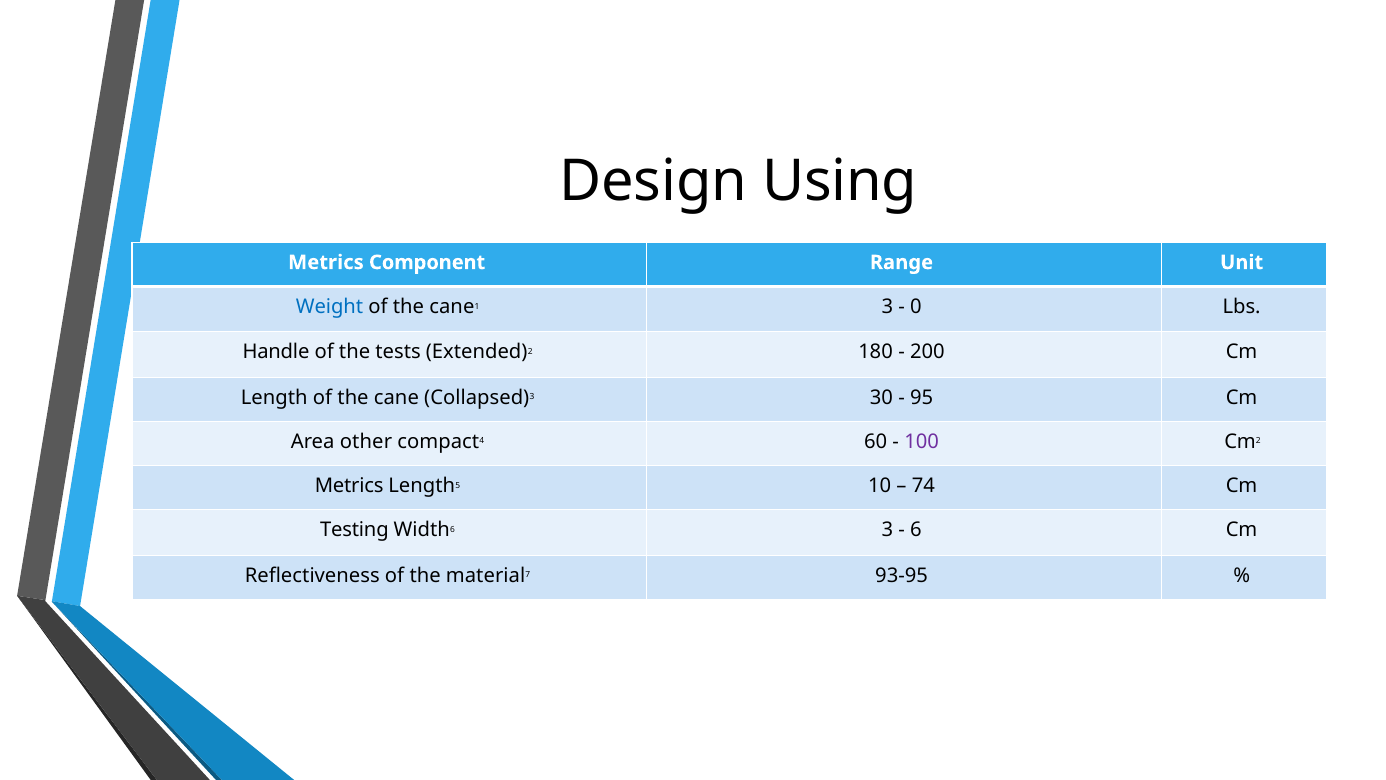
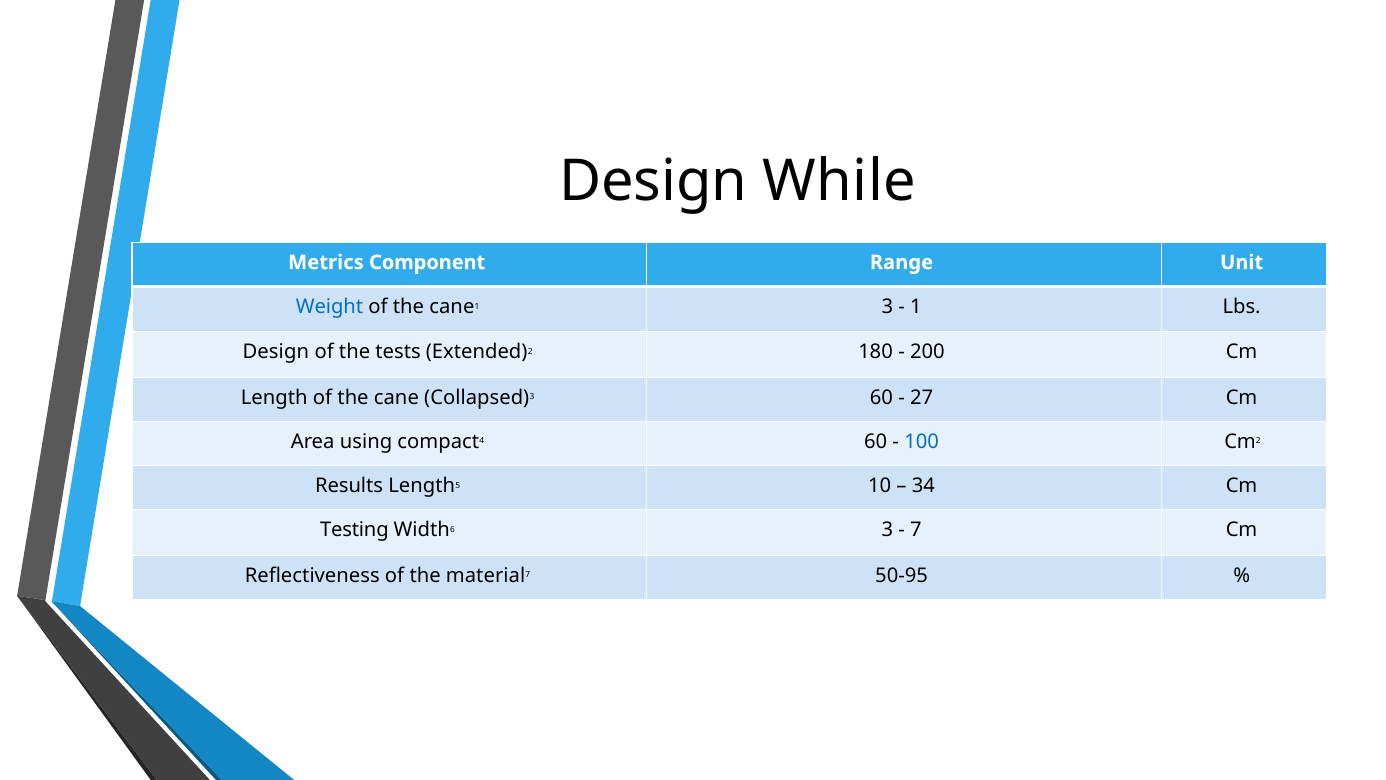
Using: Using -> While
0: 0 -> 1
Handle at (276, 352): Handle -> Design
Collapsed)3 30: 30 -> 60
95: 95 -> 27
other: other -> using
100 colour: purple -> blue
Metrics at (349, 486): Metrics -> Results
74: 74 -> 34
6: 6 -> 7
93-95: 93-95 -> 50-95
